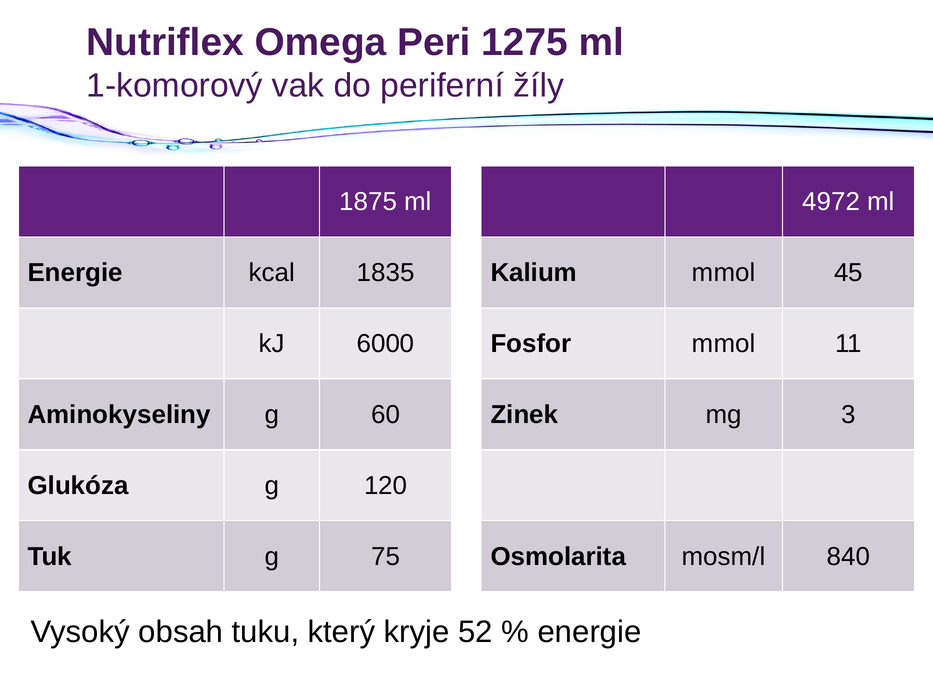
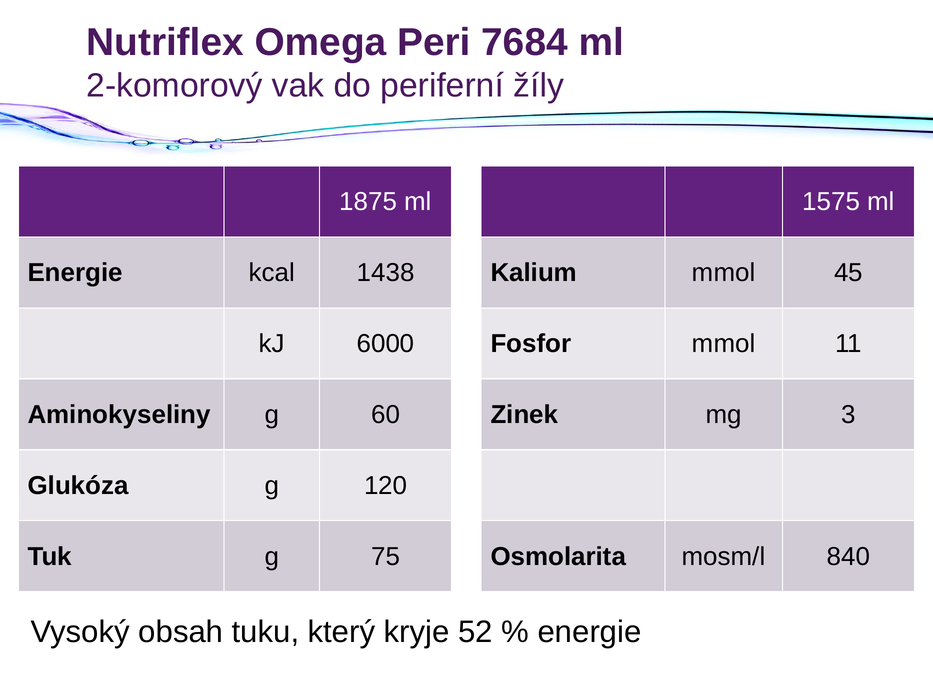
1275: 1275 -> 7684
1-komorový: 1-komorový -> 2-komorový
4972: 4972 -> 1575
1835: 1835 -> 1438
